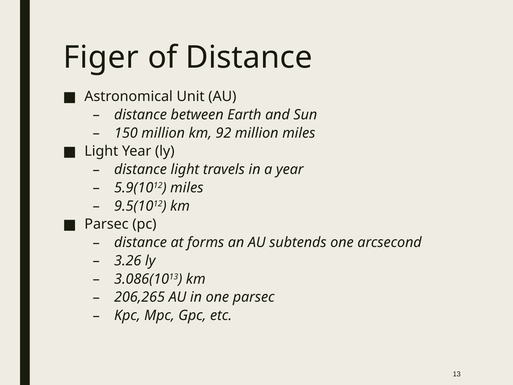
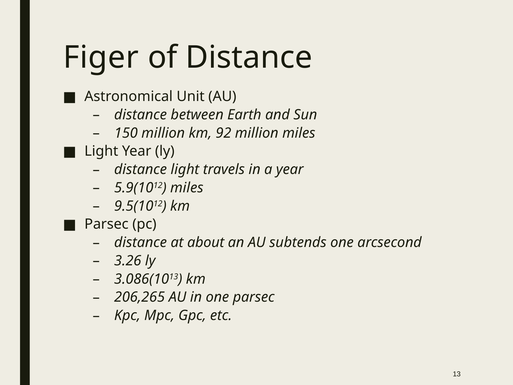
forms: forms -> about
